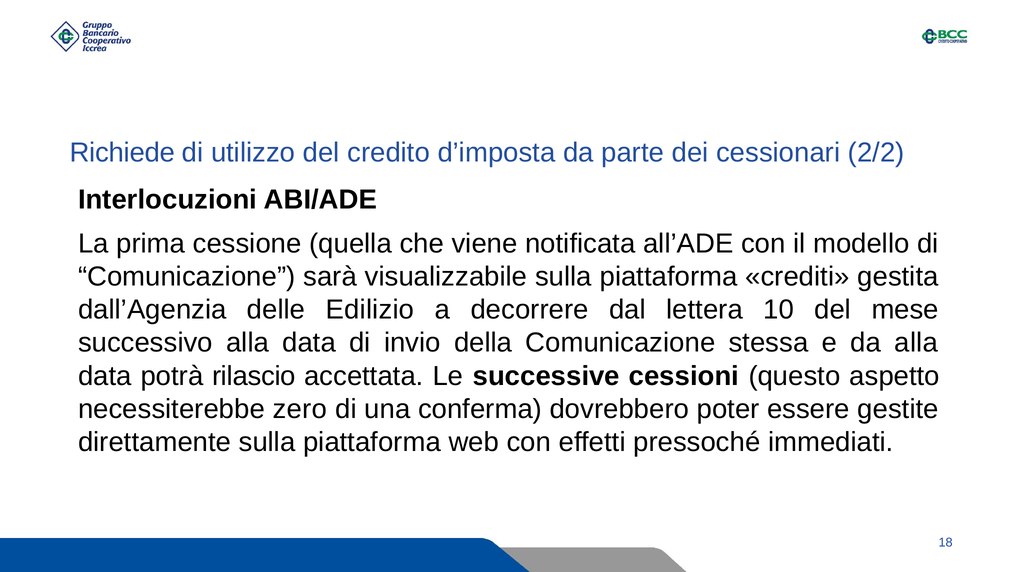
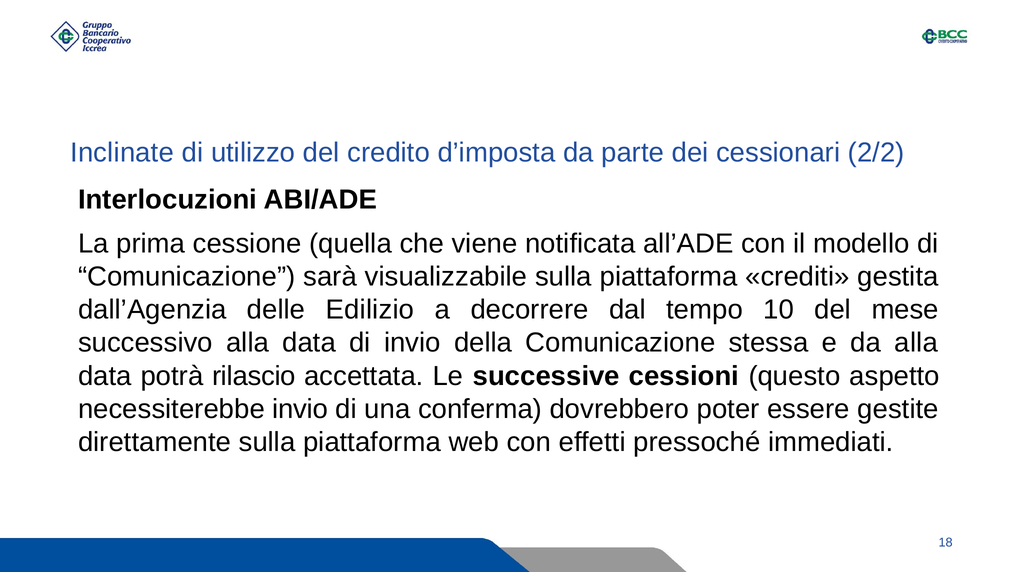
Richiede: Richiede -> Inclinate
lettera: lettera -> tempo
necessiterebbe zero: zero -> invio
